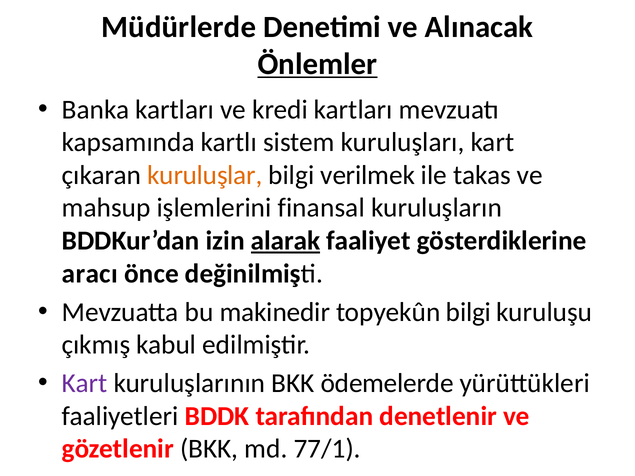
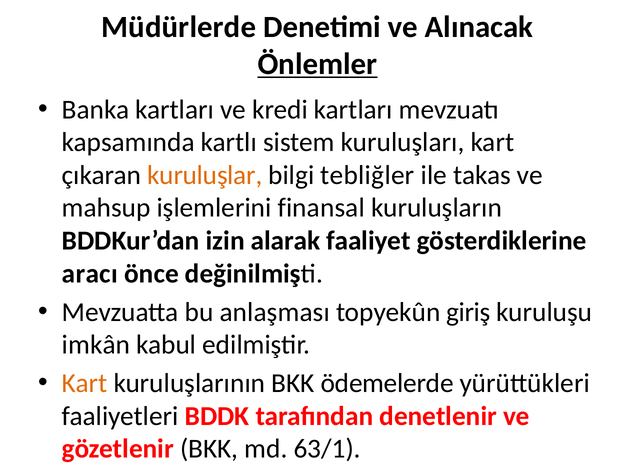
verilmek: verilmek -> tebliğler
alarak underline: present -> none
makinedir: makinedir -> anlaşması
topyekûn bilgi: bilgi -> giriş
çıkmış: çıkmış -> imkân
Kart at (85, 383) colour: purple -> orange
77/1: 77/1 -> 63/1
